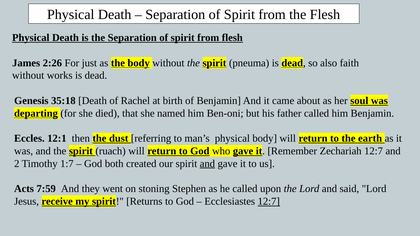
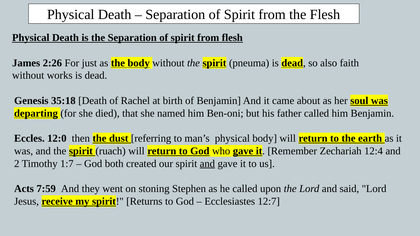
12:1: 12:1 -> 12:0
Zechariah 12:7: 12:7 -> 12:4
12:7 at (269, 202) underline: present -> none
